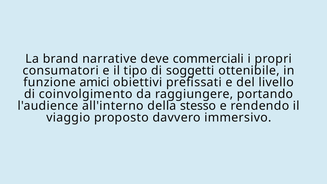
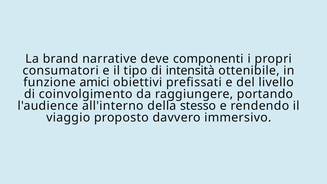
commerciali: commerciali -> componenti
soggetti: soggetti -> intensità
